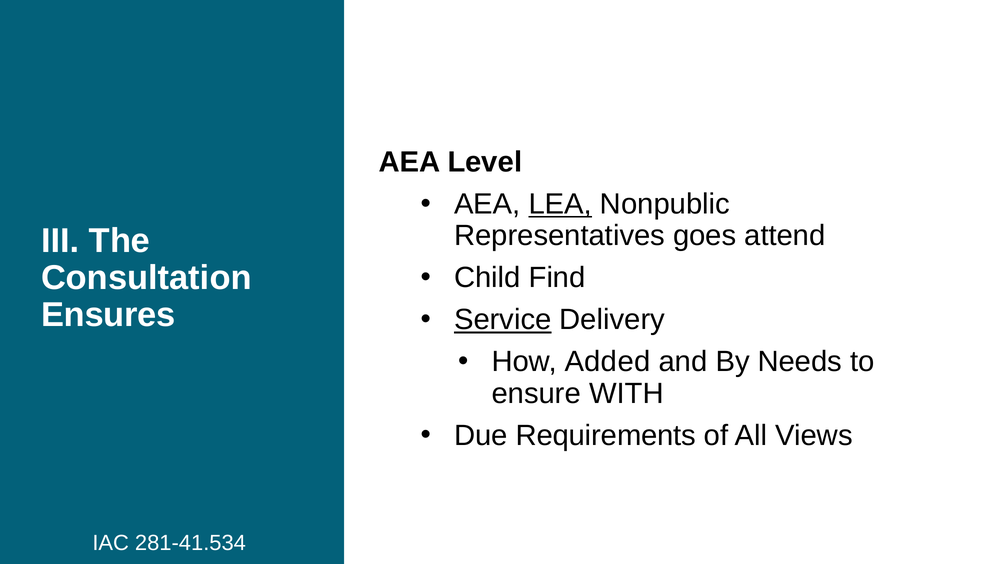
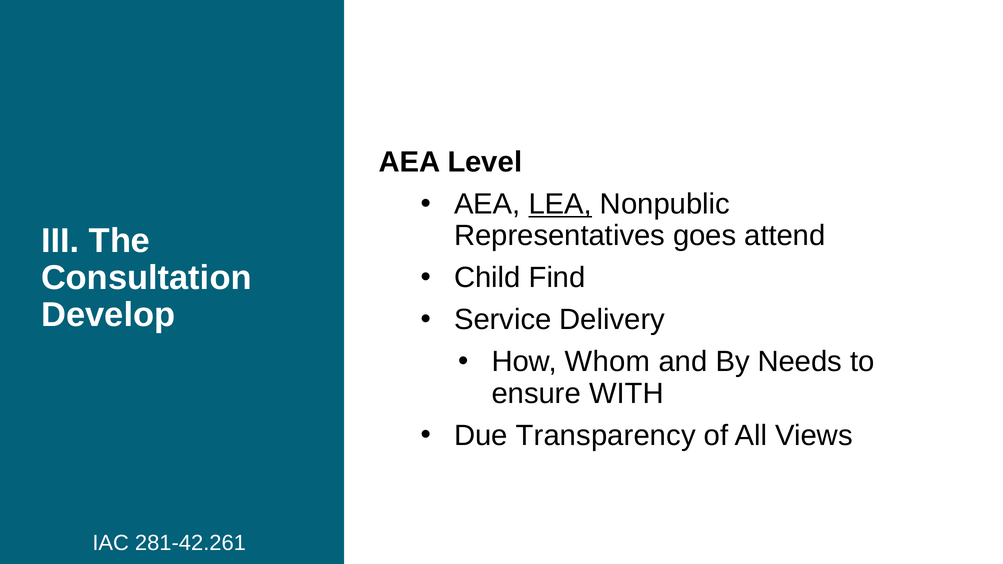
Ensures: Ensures -> Develop
Service underline: present -> none
Added: Added -> Whom
Requirements: Requirements -> Transparency
281-41.534: 281-41.534 -> 281-42.261
